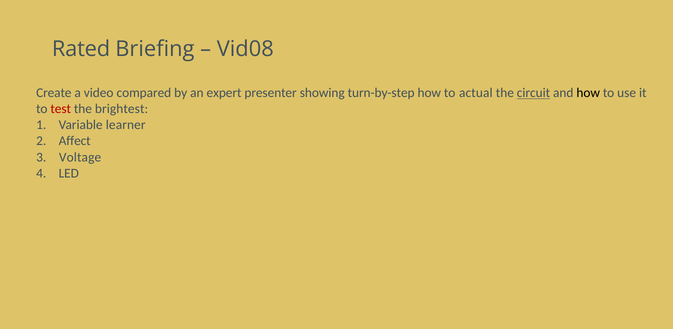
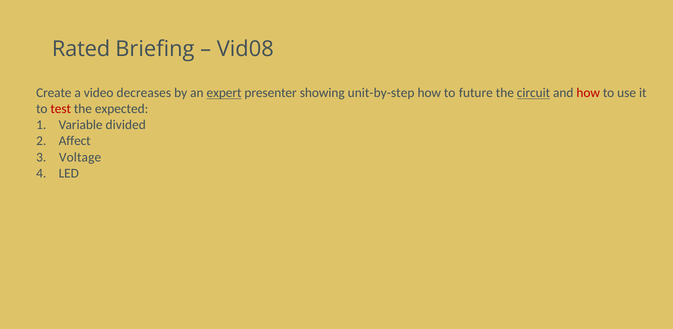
compared: compared -> decreases
expert underline: none -> present
turn-by-step: turn-by-step -> unit-by-step
actual: actual -> future
how at (588, 93) colour: black -> red
brightest: brightest -> expected
learner: learner -> divided
